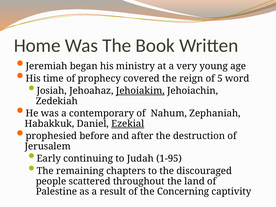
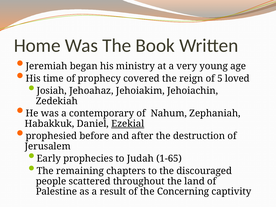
word: word -> loved
Jehoiakim underline: present -> none
continuing: continuing -> prophecies
1-95: 1-95 -> 1-65
